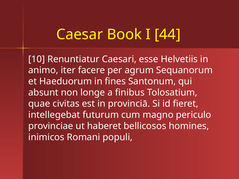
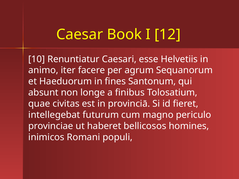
44: 44 -> 12
